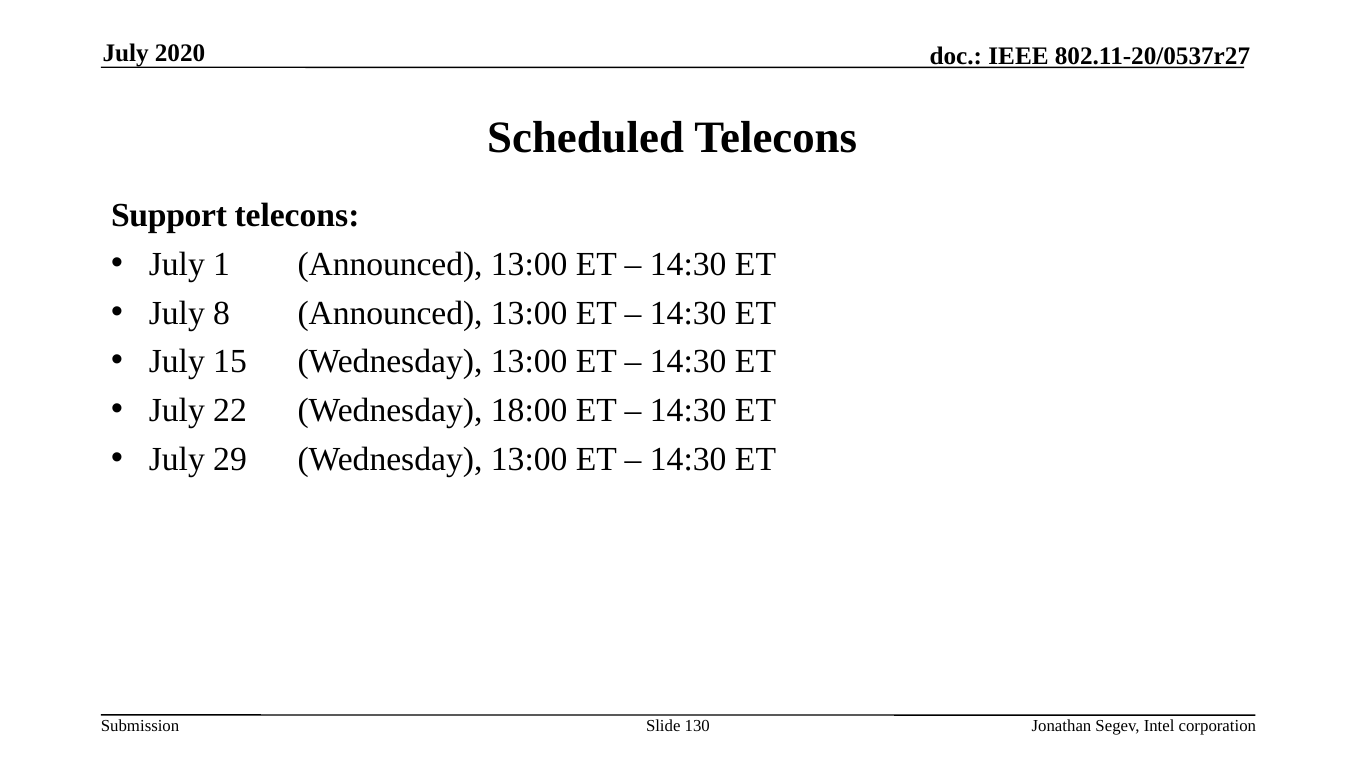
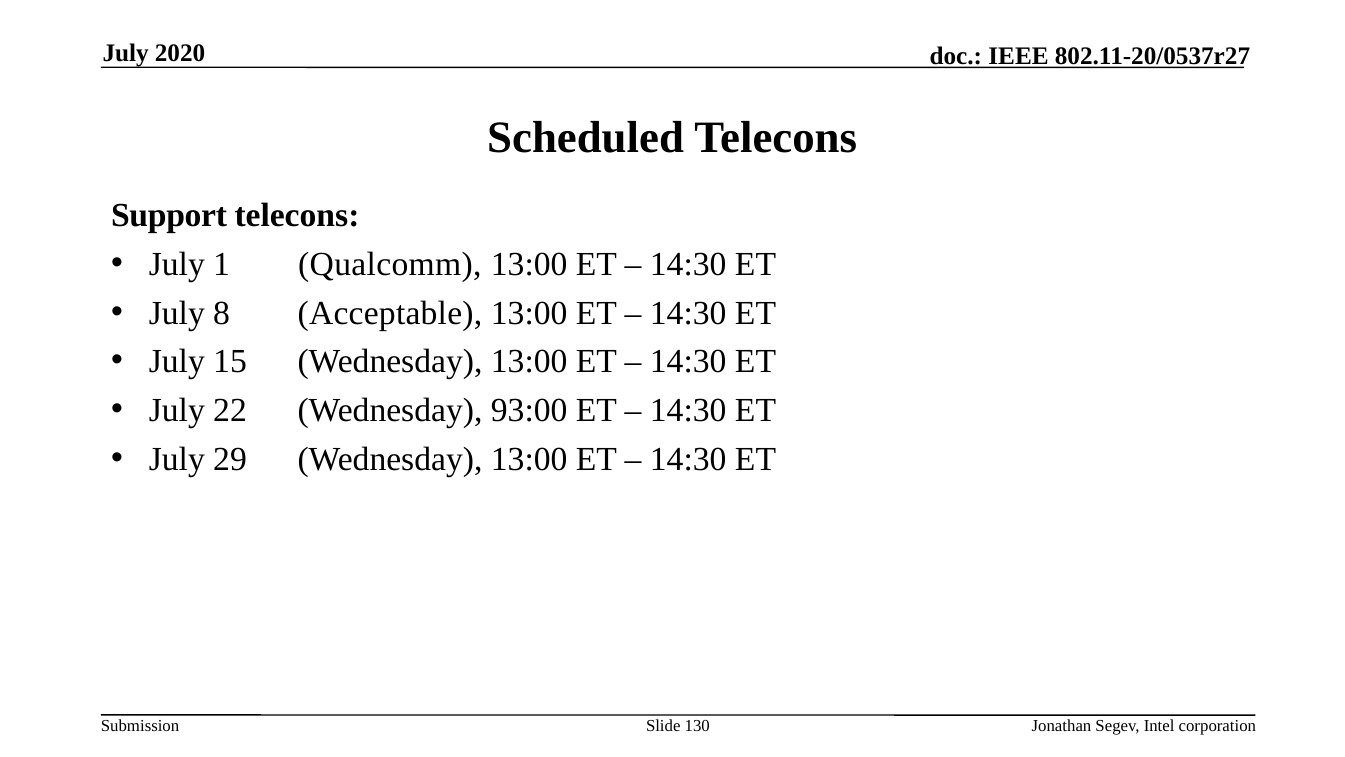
1 Announced: Announced -> Qualcomm
8 Announced: Announced -> Acceptable
18:00: 18:00 -> 93:00
